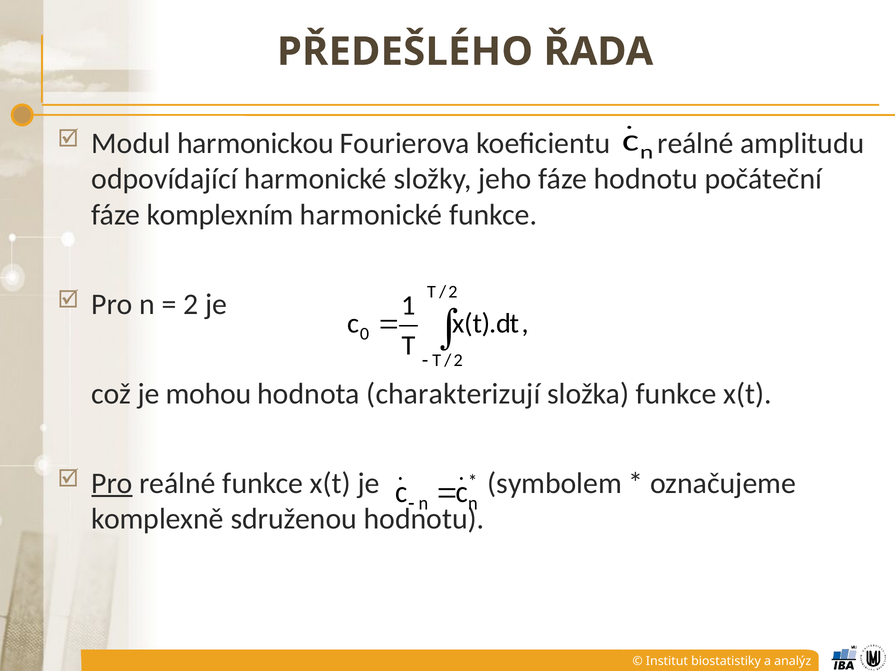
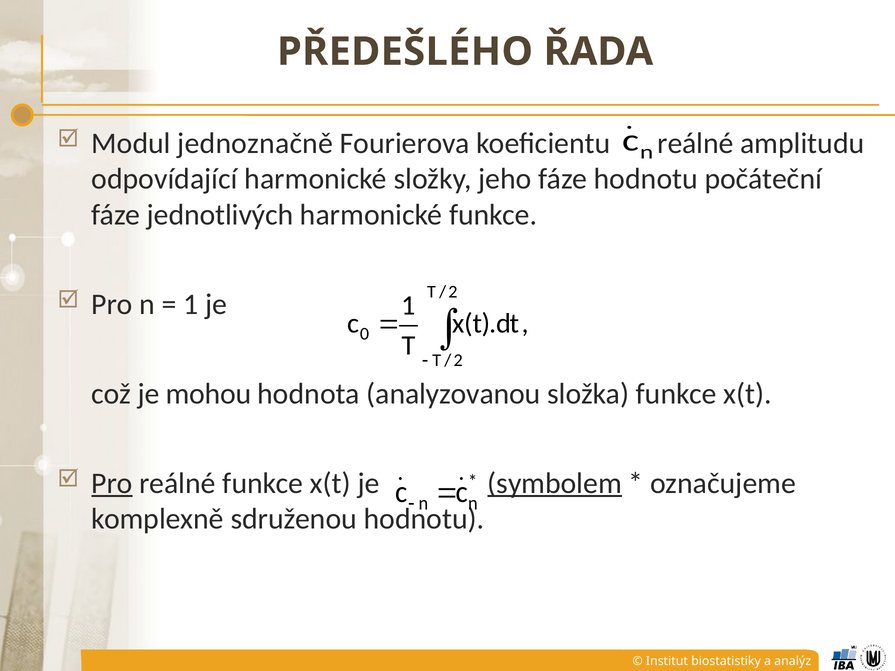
harmonickou: harmonickou -> jednoznačně
komplexním: komplexním -> jednotlivých
2 at (191, 304): 2 -> 1
charakterizují: charakterizují -> analyzovanou
symbolem underline: none -> present
